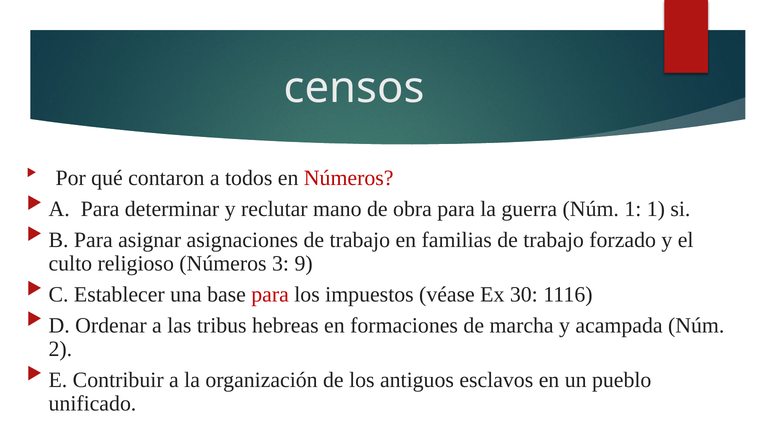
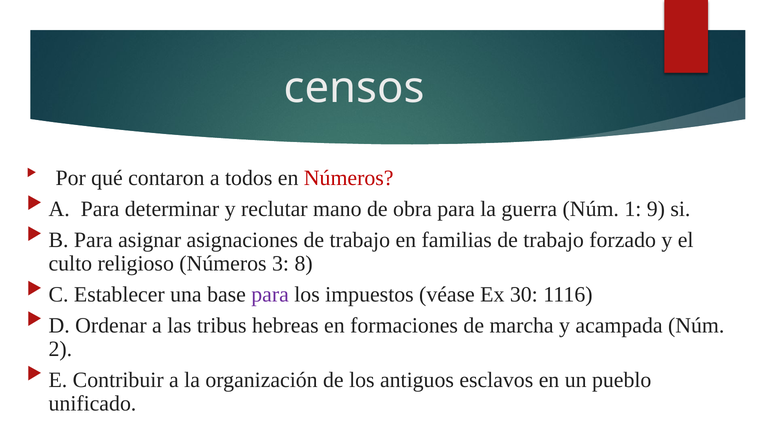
1 1: 1 -> 9
9: 9 -> 8
para at (270, 294) colour: red -> purple
